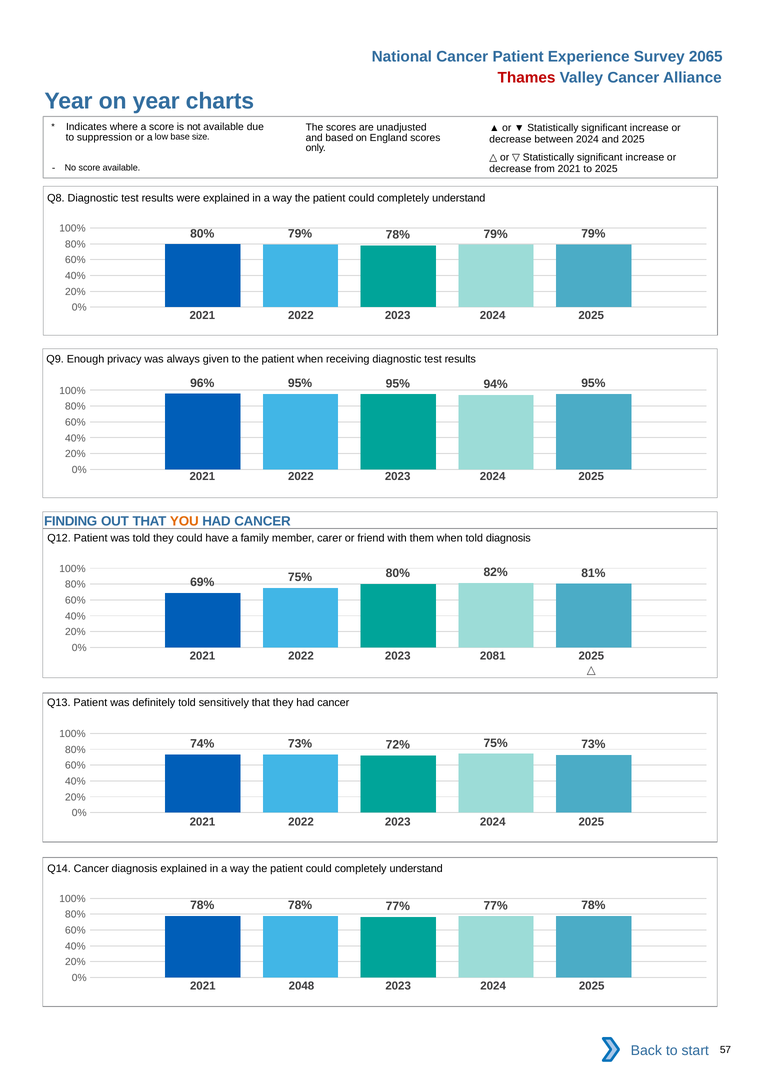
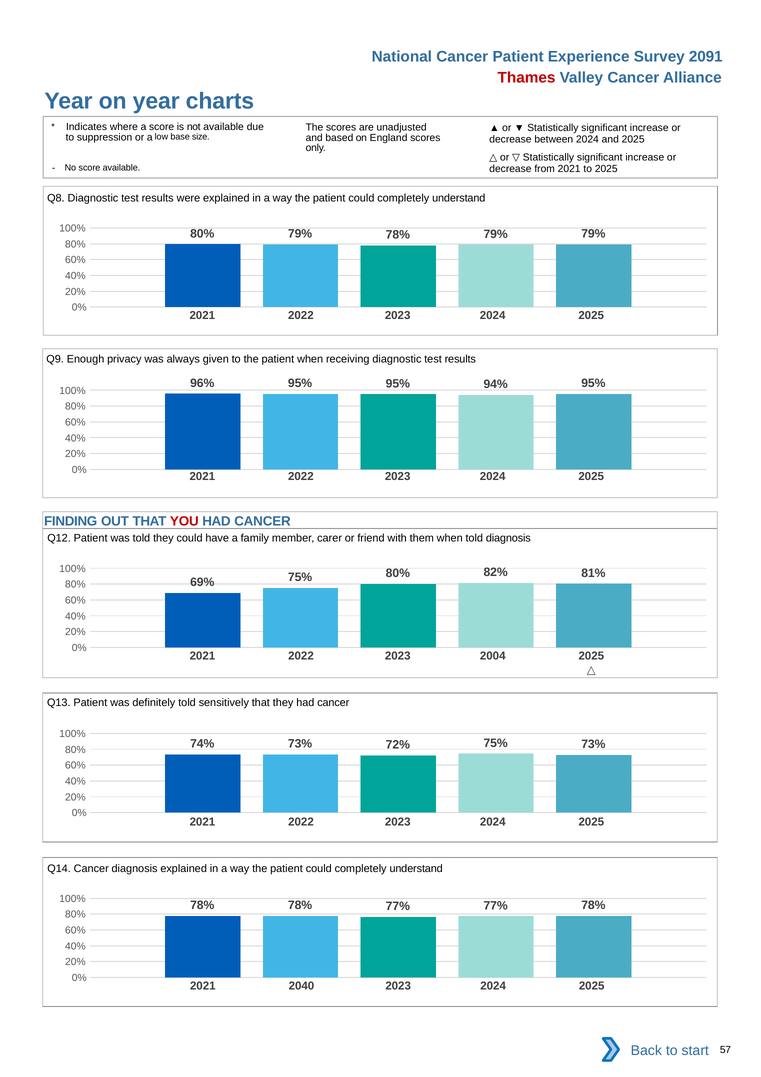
2065: 2065 -> 2091
YOU colour: orange -> red
2081: 2081 -> 2004
2048: 2048 -> 2040
